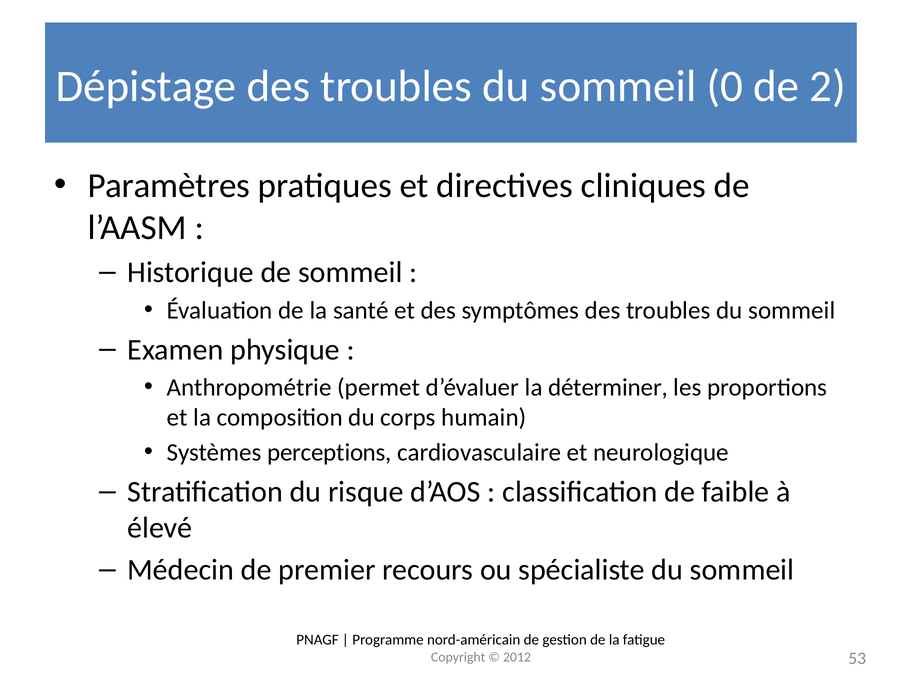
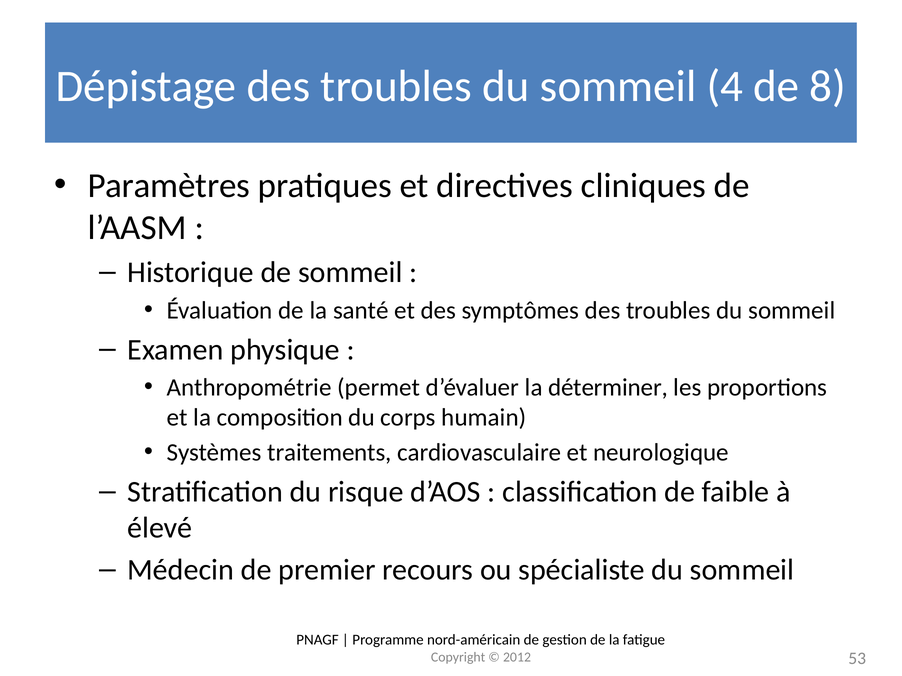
0: 0 -> 4
2: 2 -> 8
perceptions: perceptions -> traitements
